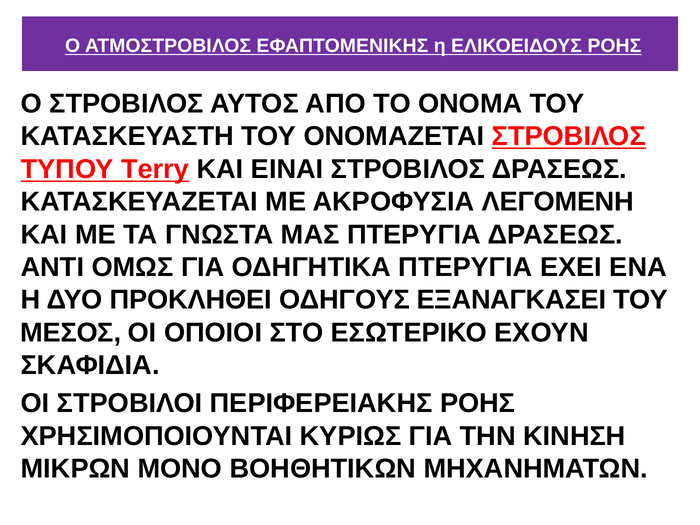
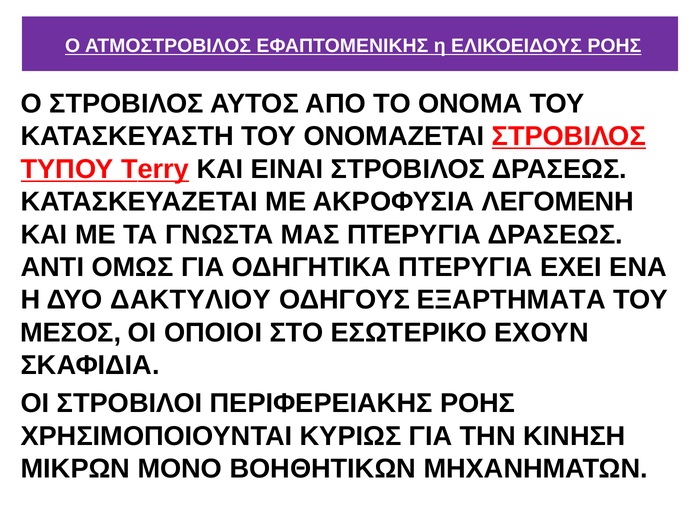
ΠΡΟΚΛΗΘΕΙ: ΠΡΟΚΛΗΘΕΙ -> ΔΑΚΤΥΛΙΟΥ
ΕΞΑΝΑΓΚΑΣΕΙ: ΕΞΑΝΑΓΚΑΣΕΙ -> ΕΞΑΡΤΗΜΑΤΑ
